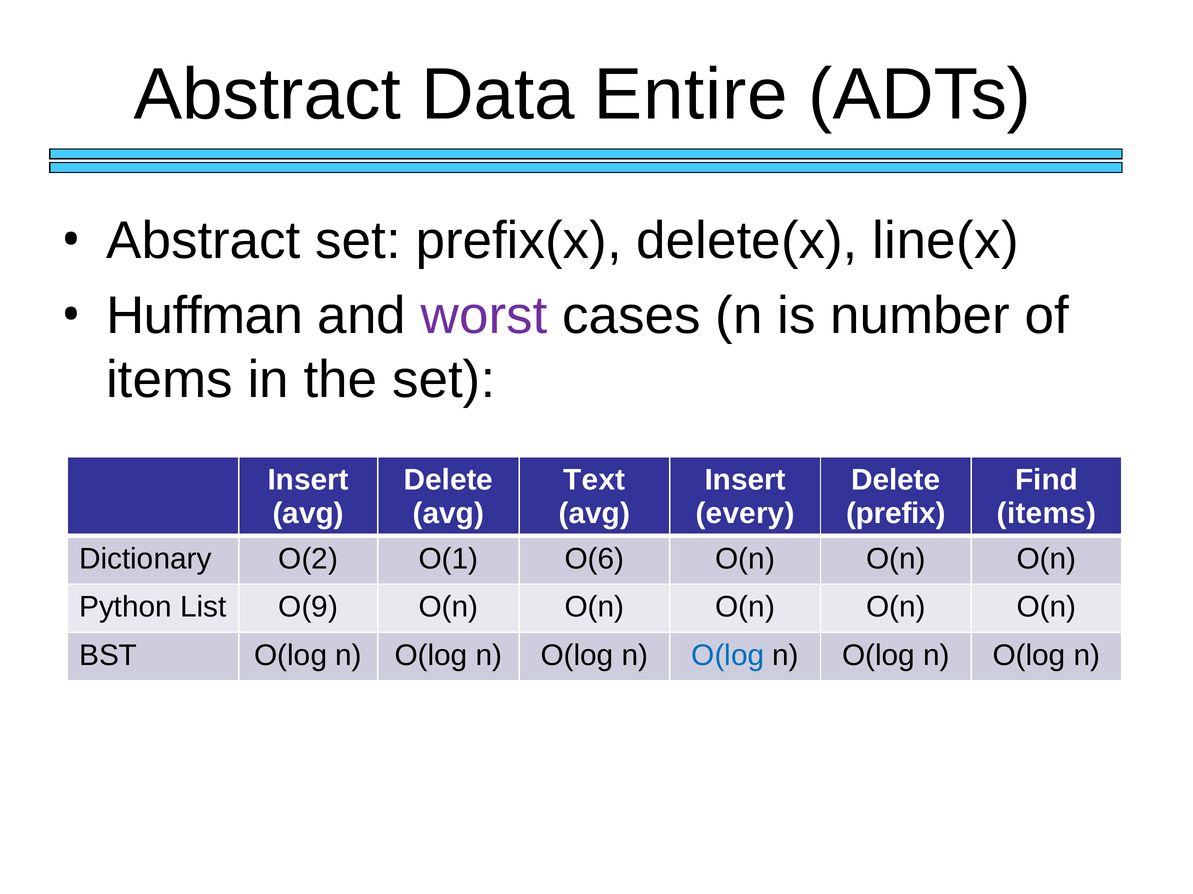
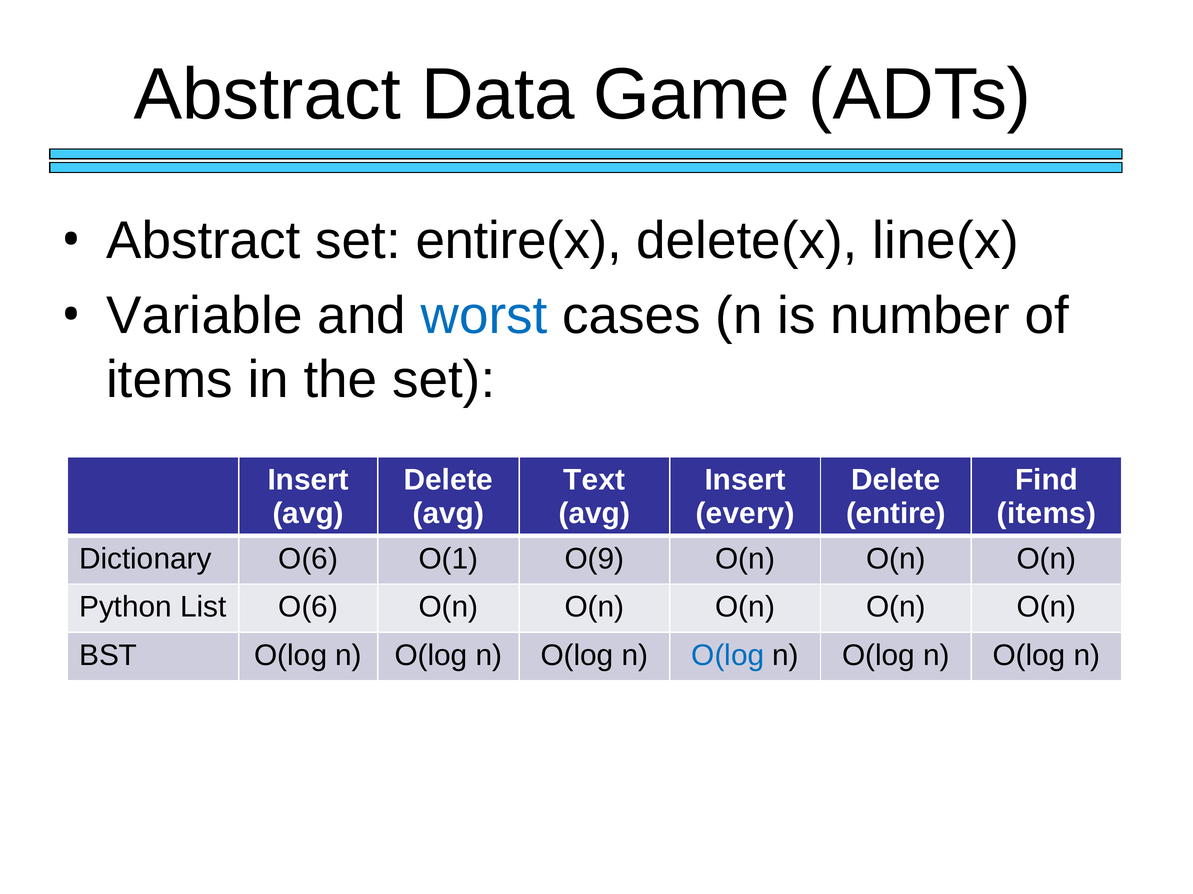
Entire: Entire -> Game
prefix(x: prefix(x -> entire(x
Huffman: Huffman -> Variable
worst colour: purple -> blue
prefix: prefix -> entire
Dictionary O(2: O(2 -> O(6
O(6: O(6 -> O(9
List O(9: O(9 -> O(6
